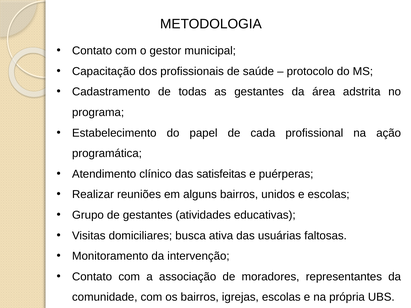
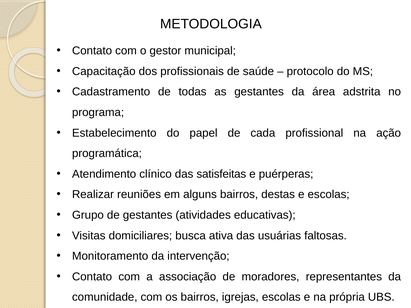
unidos: unidos -> destas
